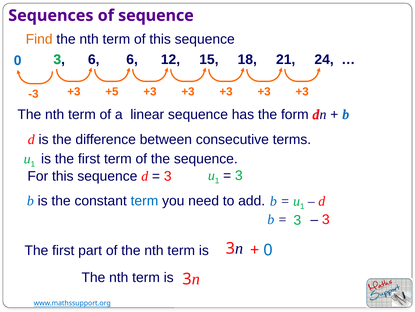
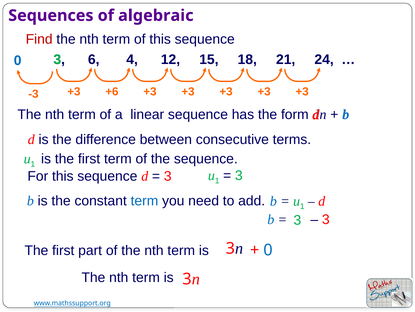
of sequence: sequence -> algebraic
Find colour: orange -> red
6 6: 6 -> 4
+5: +5 -> +6
